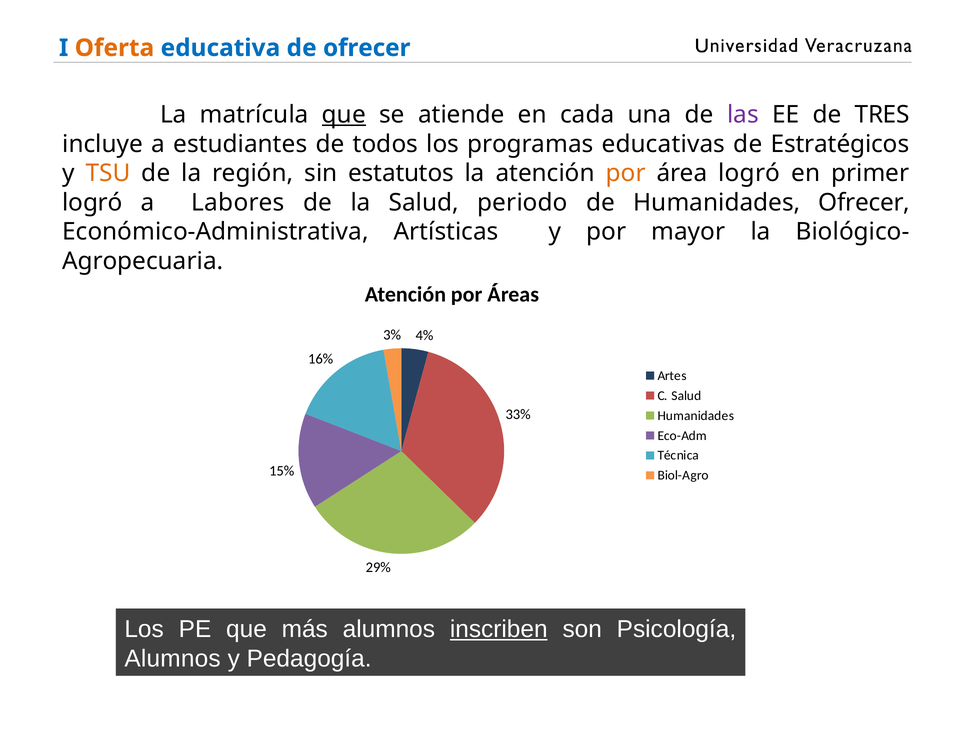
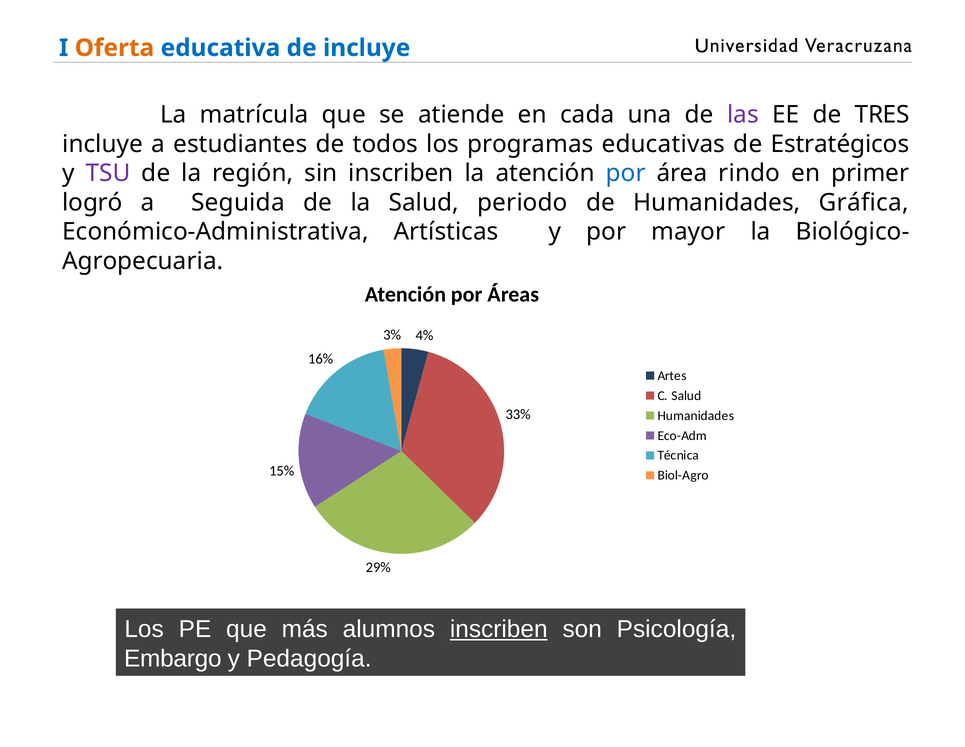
de ofrecer: ofrecer -> incluye
que at (344, 115) underline: present -> none
TSU colour: orange -> purple
sin estatutos: estatutos -> inscriben
por at (626, 173) colour: orange -> blue
área logró: logró -> rindo
Labores: Labores -> Seguida
Humanidades Ofrecer: Ofrecer -> Gráfica
Alumnos at (173, 659): Alumnos -> Embargo
